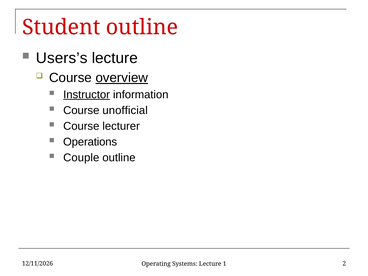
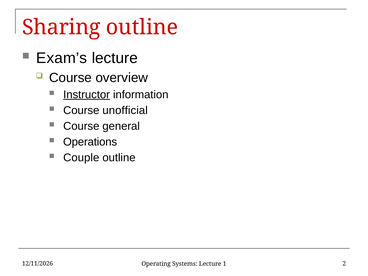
Student: Student -> Sharing
Users’s: Users’s -> Exam’s
overview underline: present -> none
lecturer: lecturer -> general
